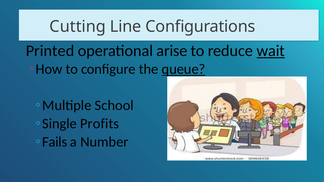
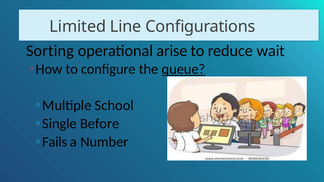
Cutting: Cutting -> Limited
Printed: Printed -> Sorting
wait underline: present -> none
Profits: Profits -> Before
